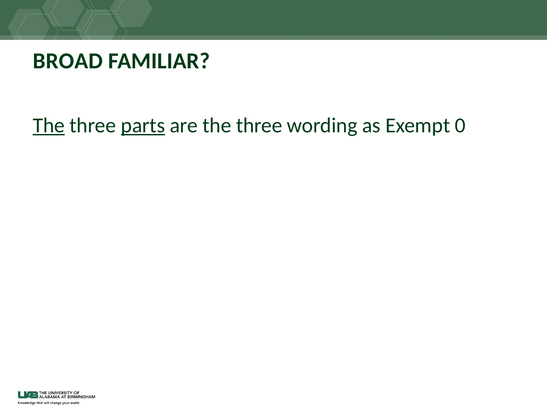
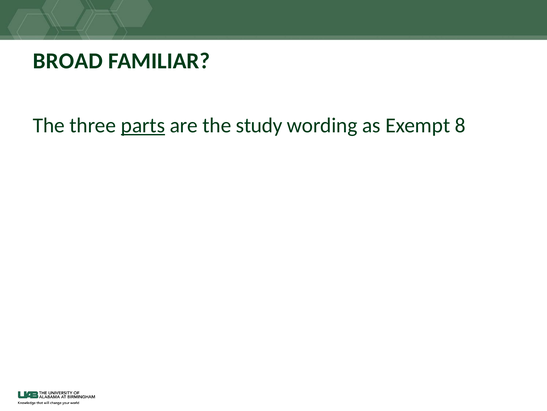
The at (49, 125) underline: present -> none
are the three: three -> study
0: 0 -> 8
